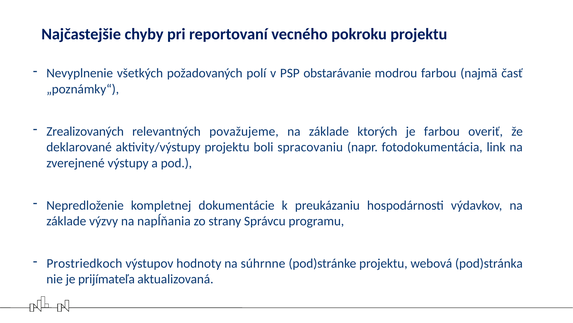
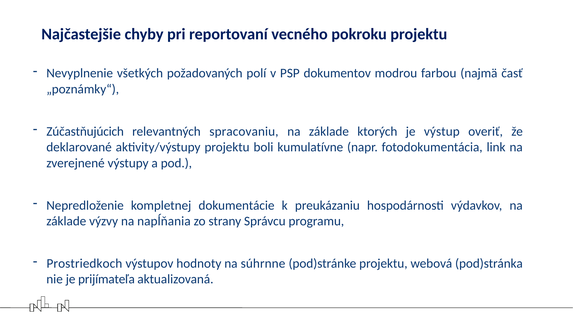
obstarávanie: obstarávanie -> dokumentov
Zrealizovaných: Zrealizovaných -> Zúčastňujúcich
považujeme: považujeme -> spracovaniu
je farbou: farbou -> výstup
spracovaniu: spracovaniu -> kumulatívne
